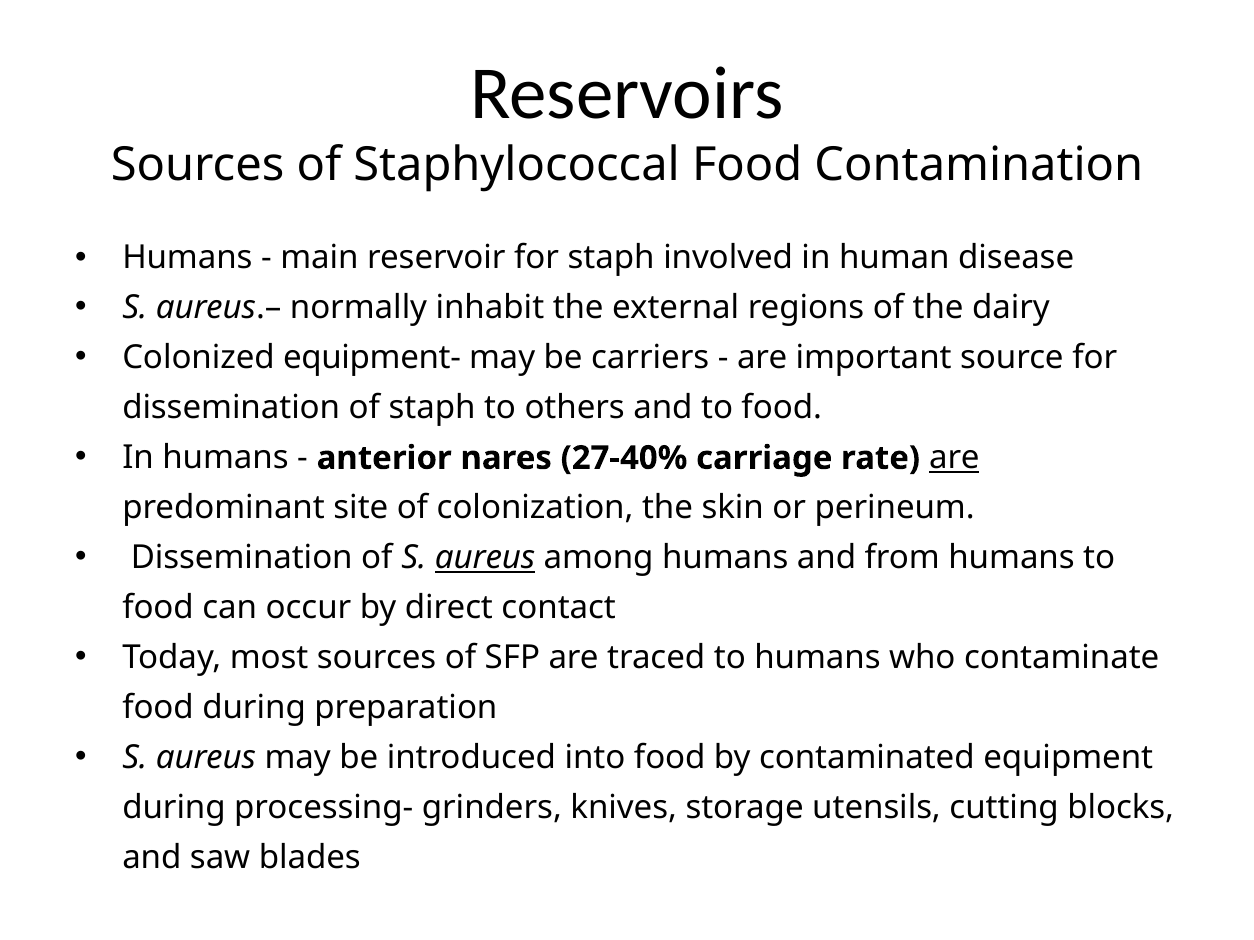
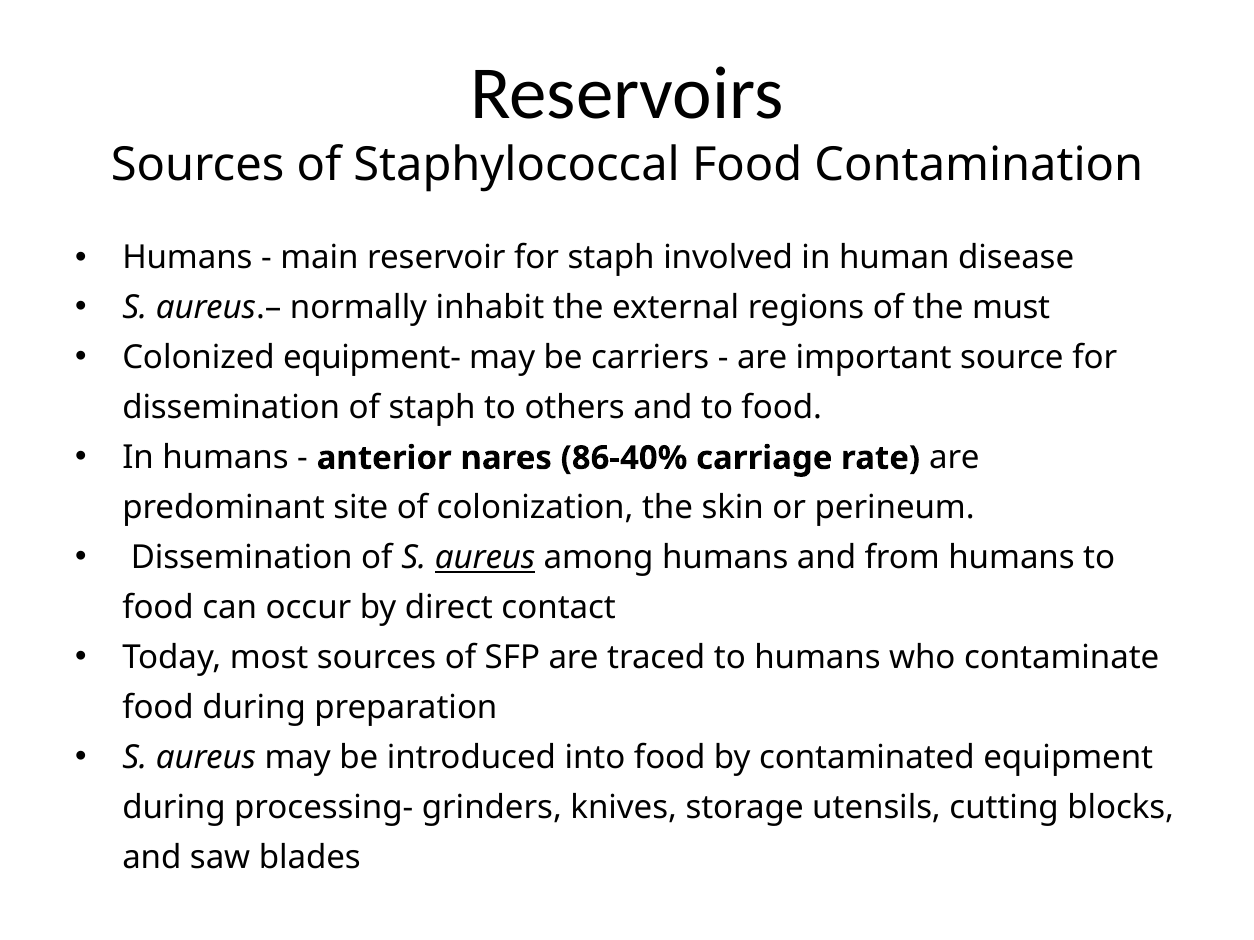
dairy: dairy -> must
27-40%: 27-40% -> 86-40%
are at (954, 458) underline: present -> none
